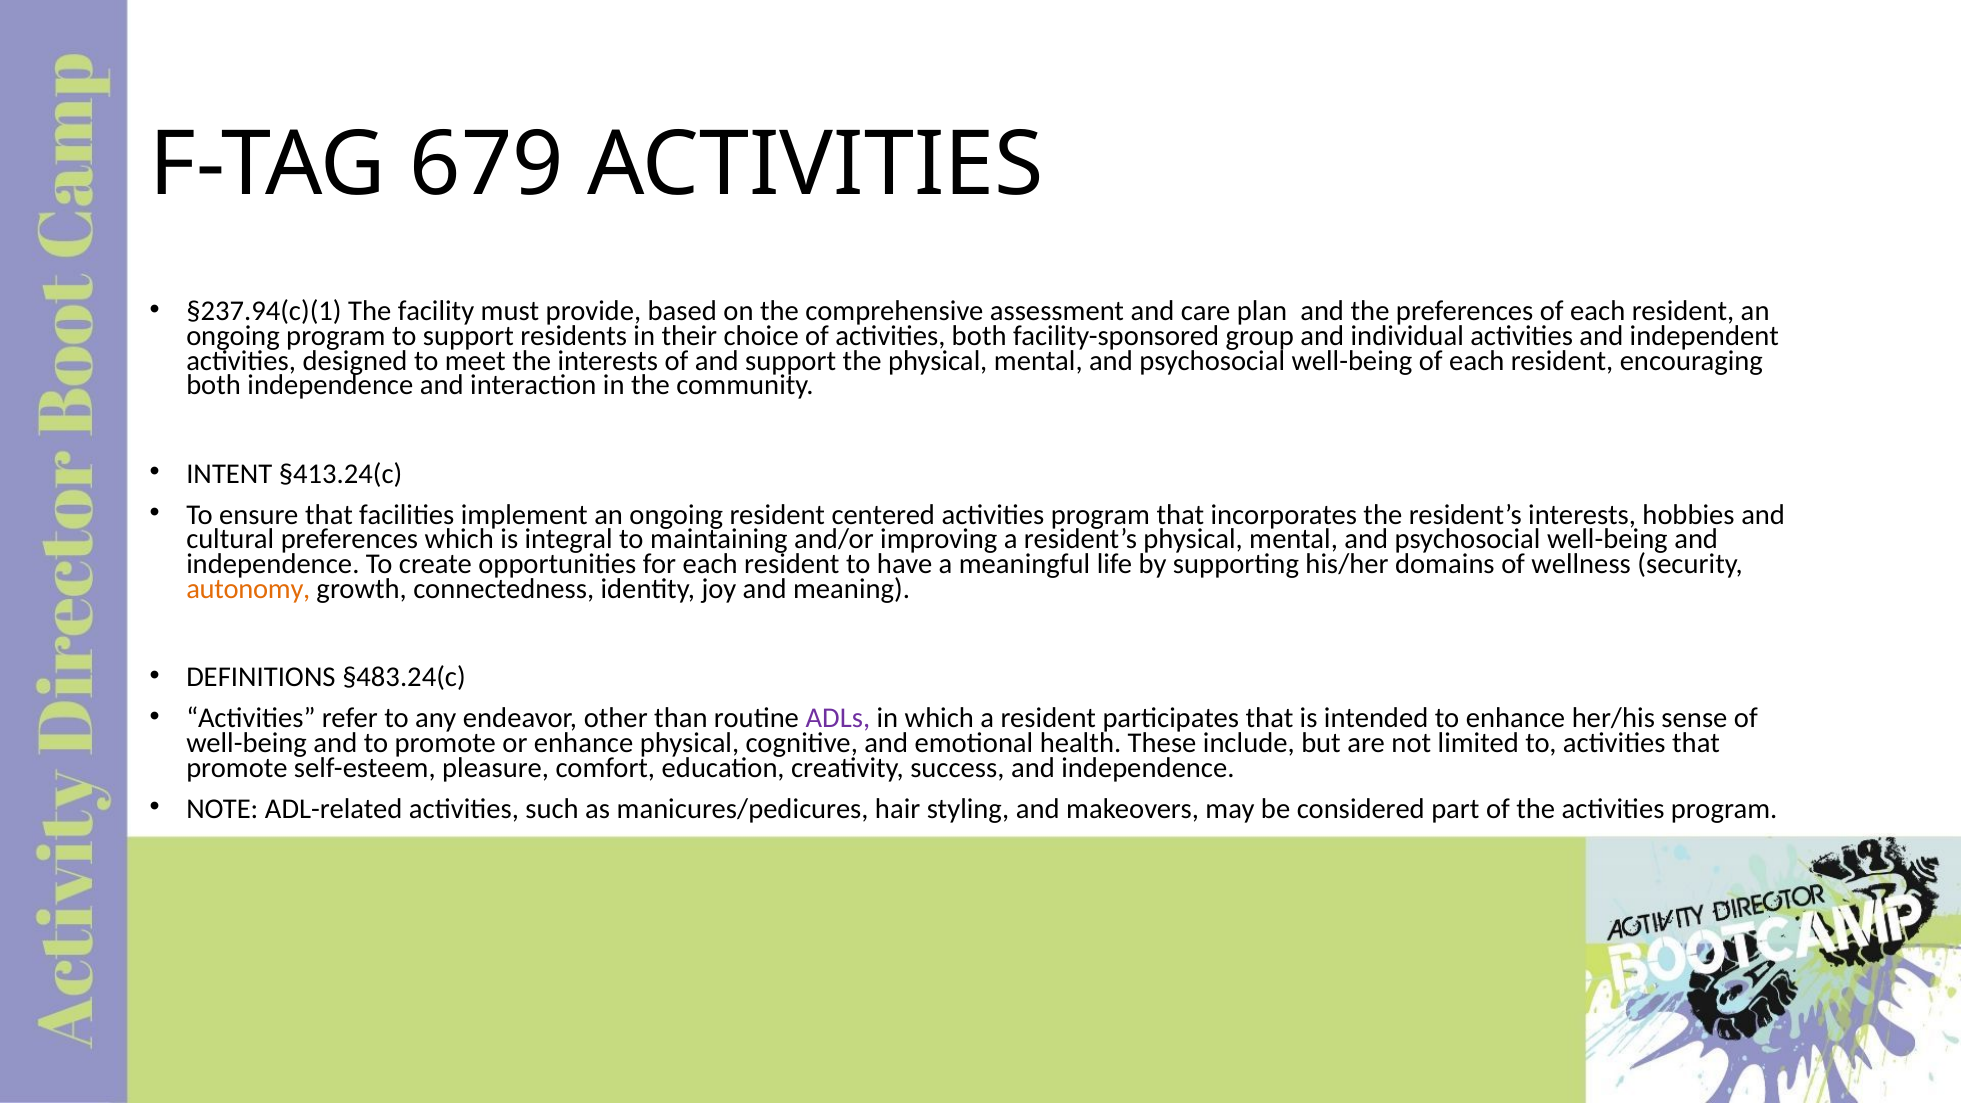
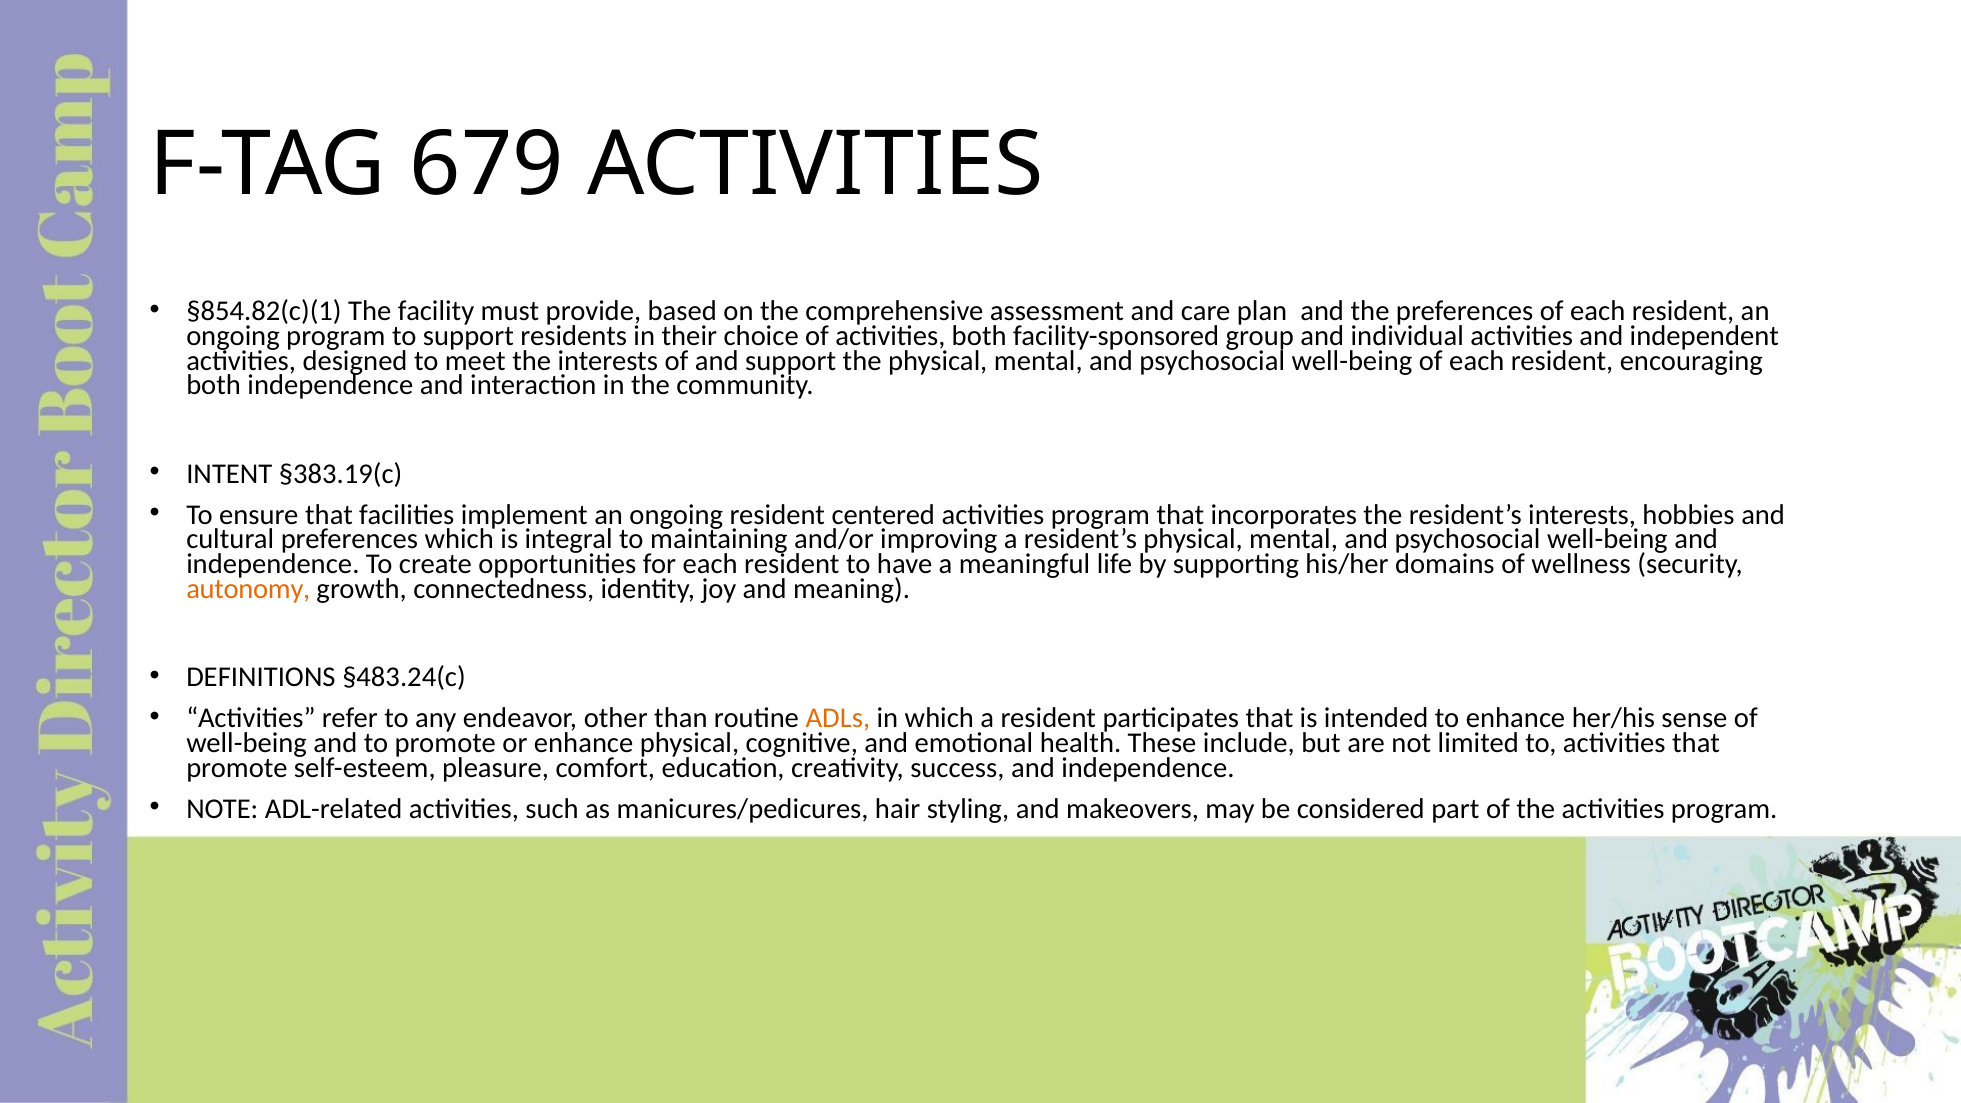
§237.94(c)(1: §237.94(c)(1 -> §854.82(c)(1
§413.24(c: §413.24(c -> §383.19(c
ADLs colour: purple -> orange
